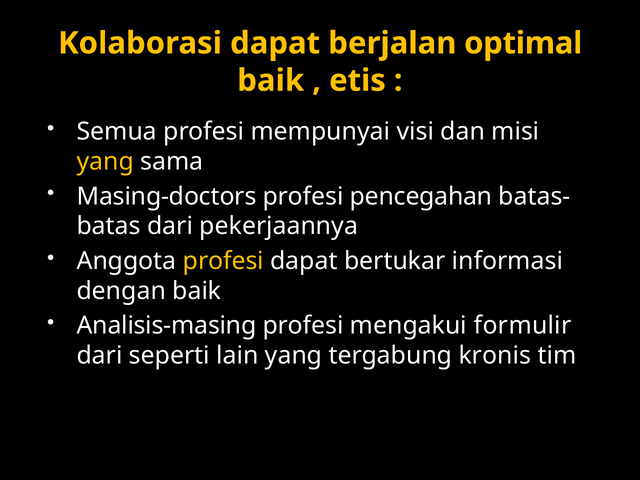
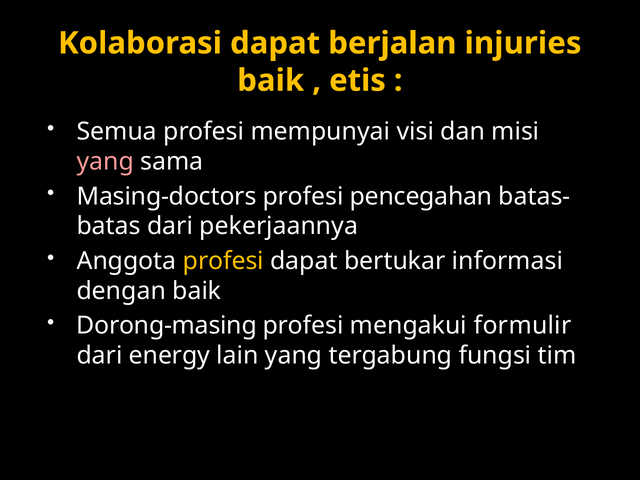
optimal: optimal -> injuries
yang at (105, 162) colour: yellow -> pink
Analisis-masing: Analisis-masing -> Dorong-masing
seperti: seperti -> energy
kronis: kronis -> fungsi
